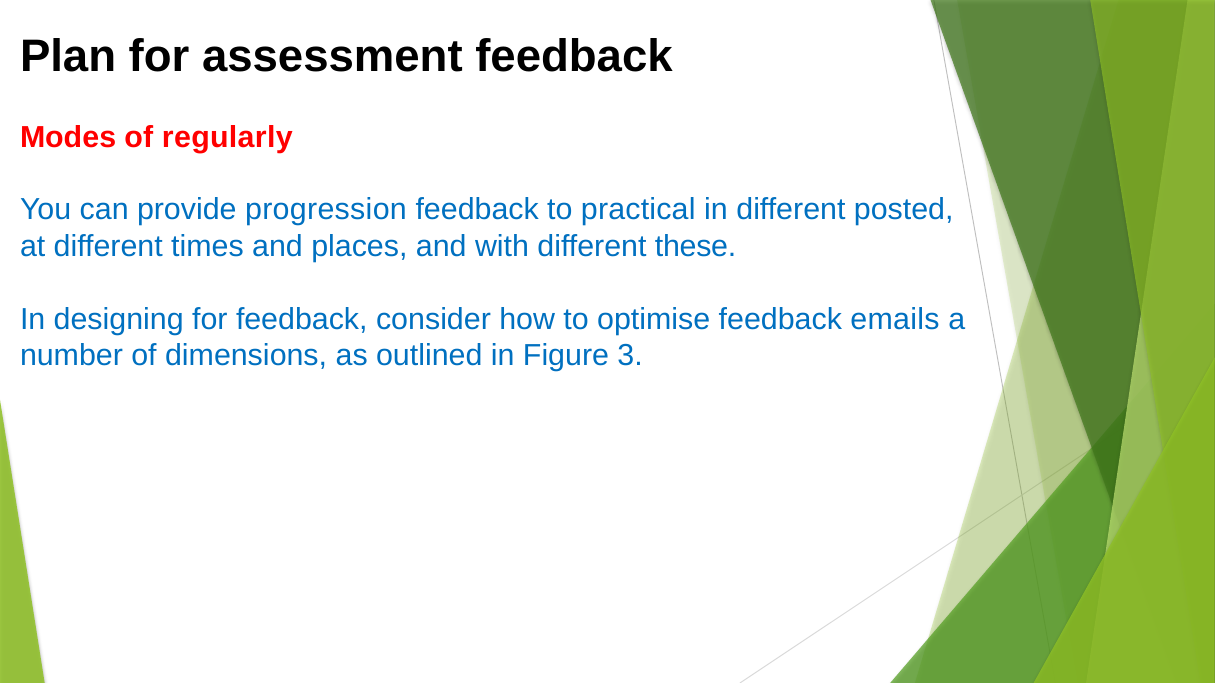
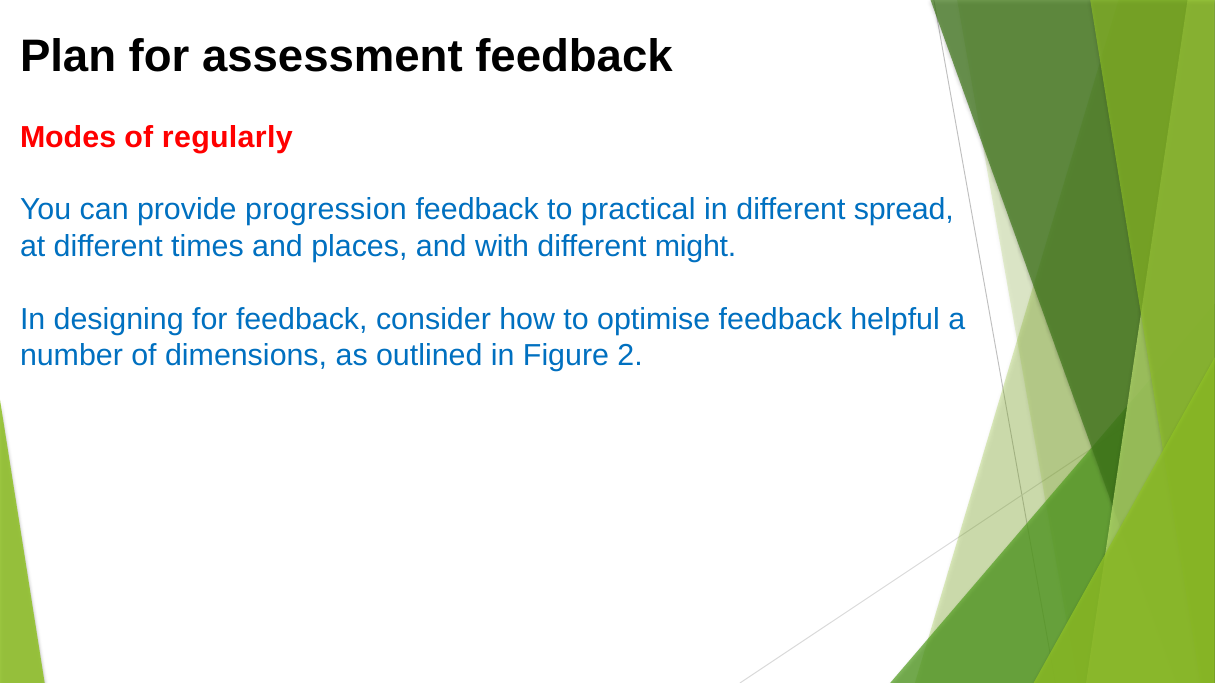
posted: posted -> spread
these: these -> might
emails: emails -> helpful
3: 3 -> 2
